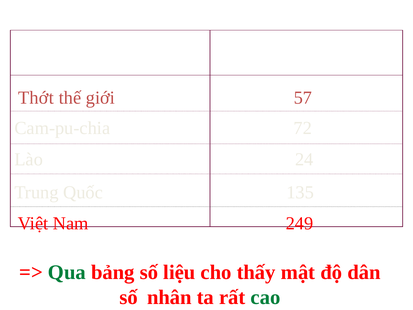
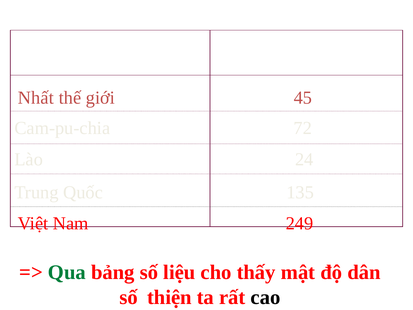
Thớt: Thớt -> Nhất
57: 57 -> 45
nhân: nhân -> thiện
cao colour: green -> black
